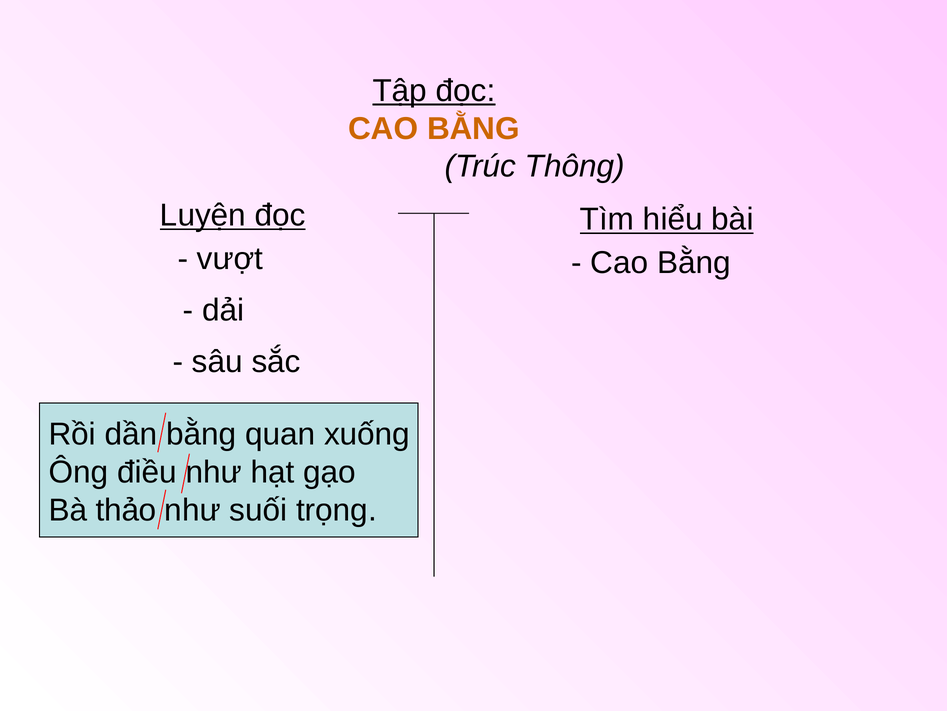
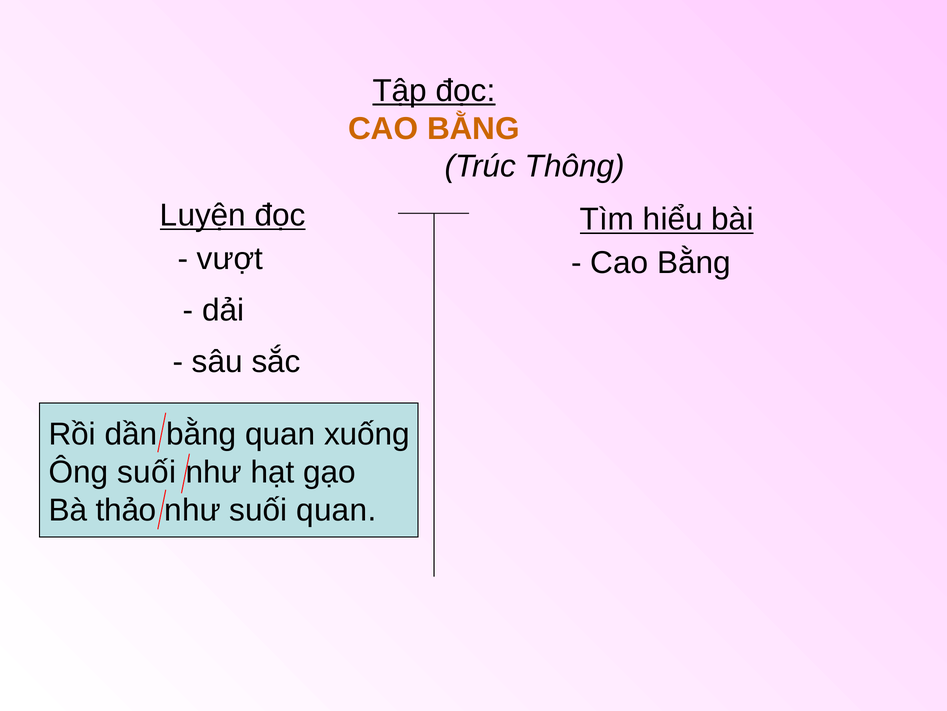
Ông điều: điều -> suối
suối trọng: trọng -> quan
